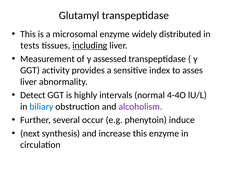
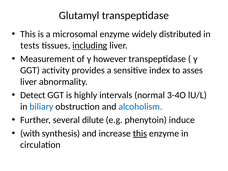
assessed: assessed -> however
4-4O: 4-4O -> 3-4O
alcoholism colour: purple -> blue
occur: occur -> dilute
next: next -> with
this at (140, 133) underline: none -> present
